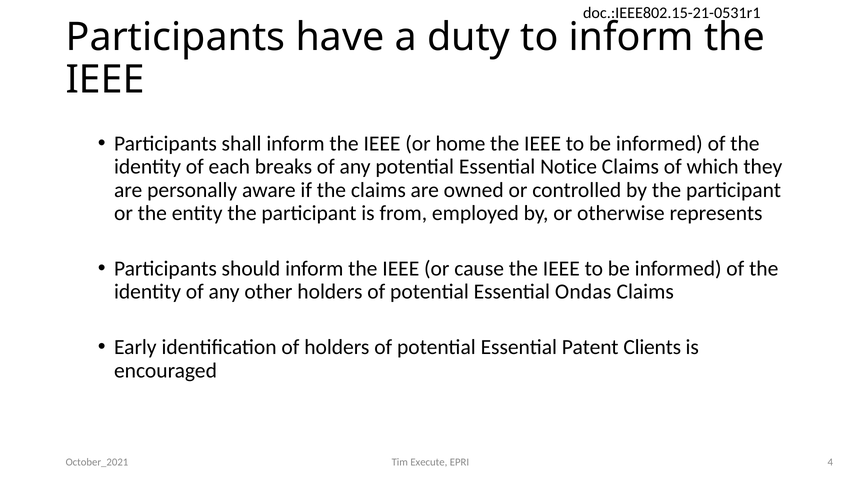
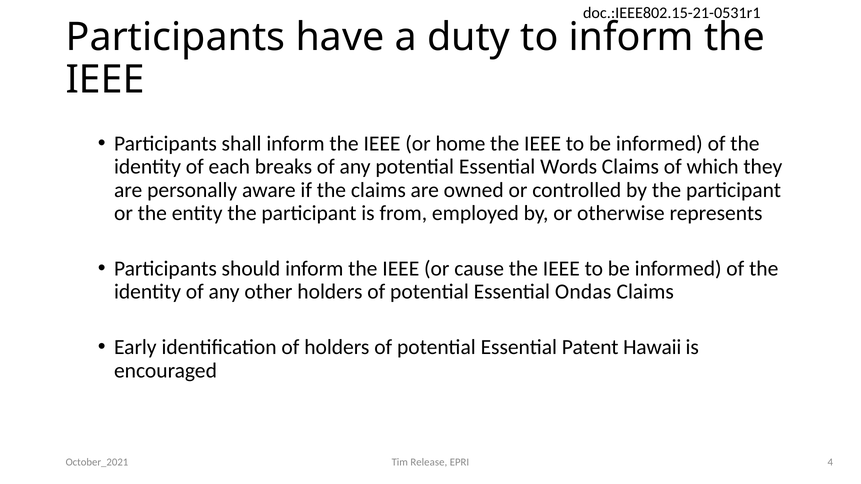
Notice: Notice -> Words
Clients: Clients -> Hawaii
Execute: Execute -> Release
